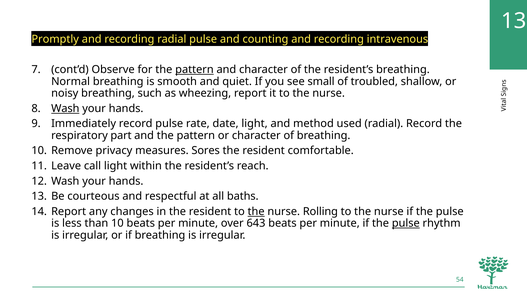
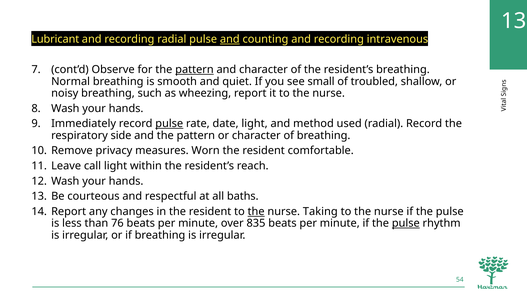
Promptly: Promptly -> Lubricant
and at (230, 39) underline: none -> present
Wash at (65, 108) underline: present -> none
pulse at (169, 123) underline: none -> present
part: part -> side
Sores: Sores -> Worn
Rolling: Rolling -> Taking
than 10: 10 -> 76
643: 643 -> 835
